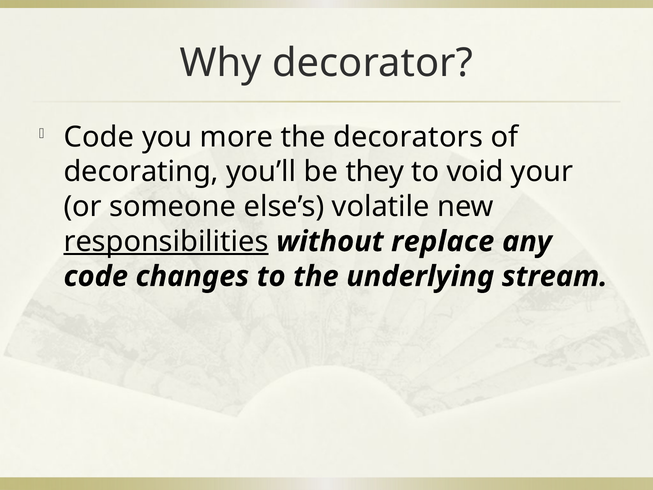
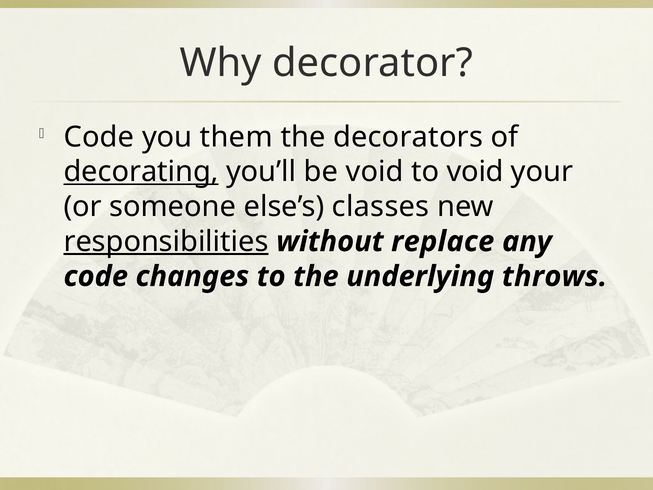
more: more -> them
decorating underline: none -> present
be they: they -> void
volatile: volatile -> classes
stream: stream -> throws
